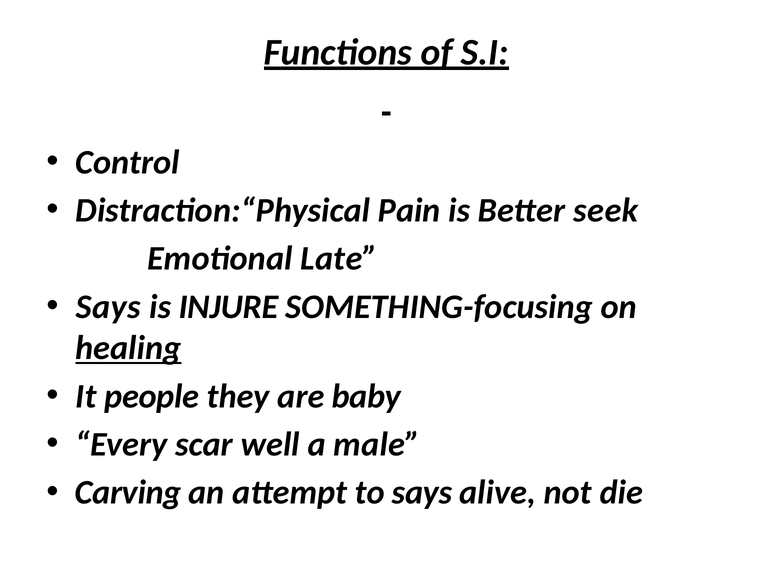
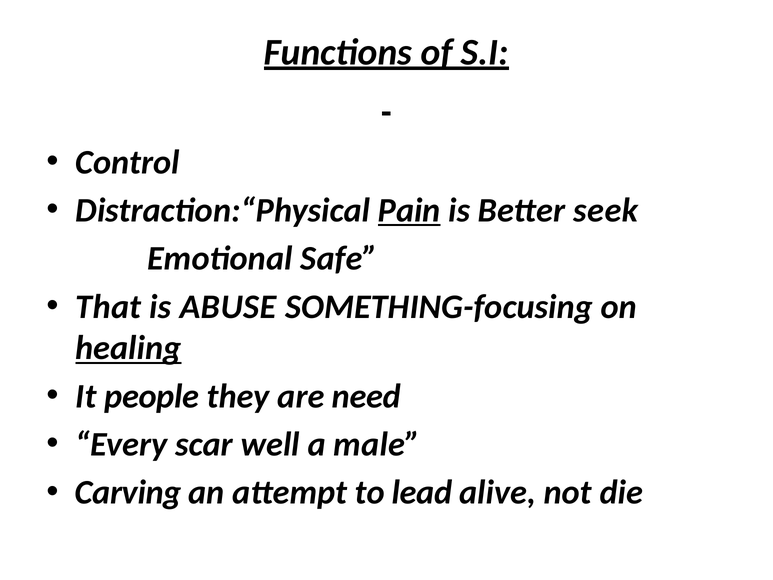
Pain underline: none -> present
Late: Late -> Safe
Says at (108, 307): Says -> That
INJURE: INJURE -> ABUSE
baby: baby -> need
to says: says -> lead
